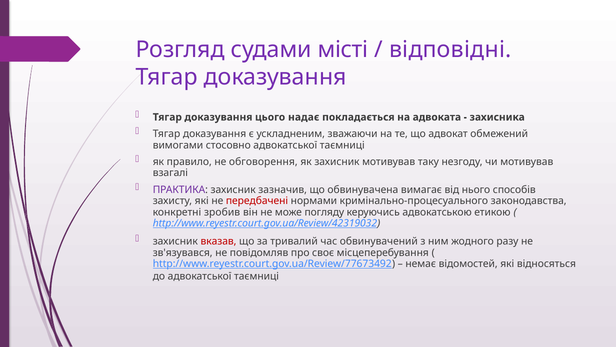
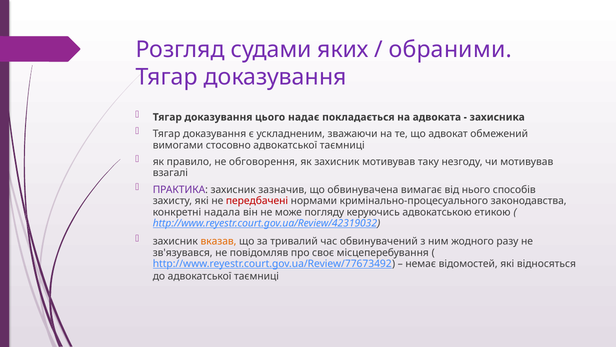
місті: місті -> яких
відповідні: відповідні -> обраними
зробив: зробив -> надала
вказав colour: red -> orange
